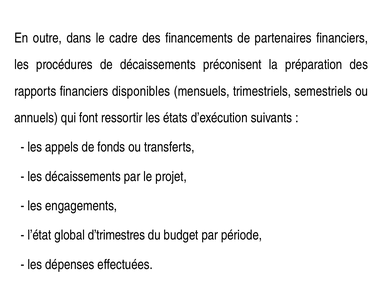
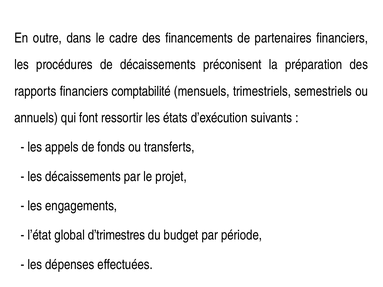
disponibles: disponibles -> comptabilité
